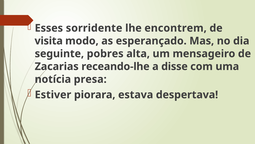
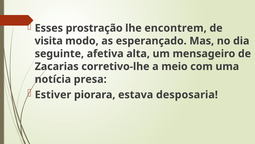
sorridente: sorridente -> prostração
pobres: pobres -> afetiva
receando-lhe: receando-lhe -> corretivo-lhe
disse: disse -> meio
despertava: despertava -> desposaria
